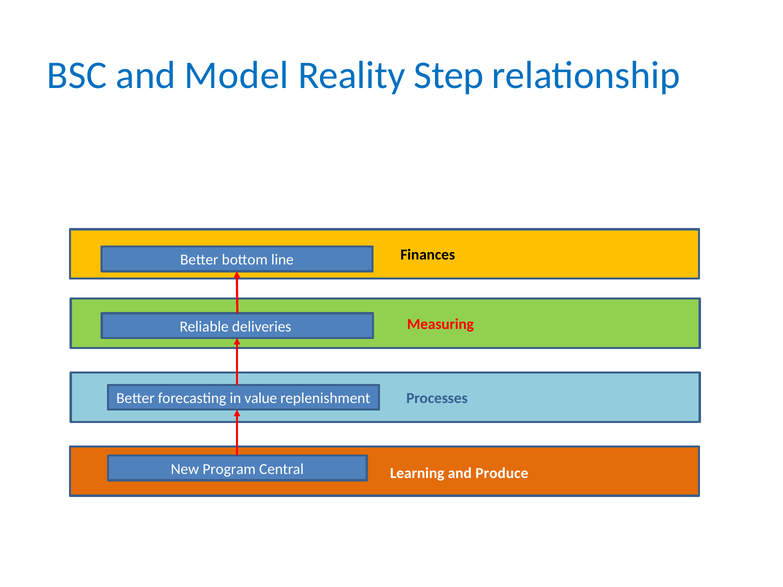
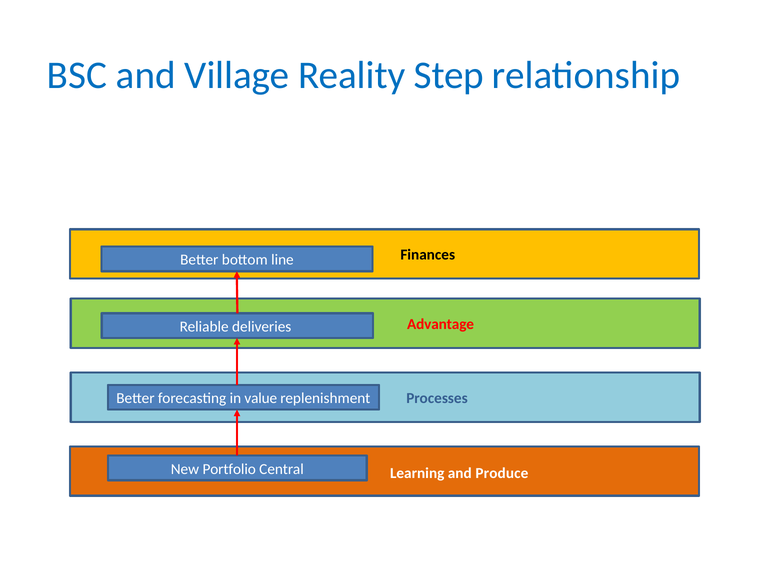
Model: Model -> Village
Measuring: Measuring -> Advantage
Program: Program -> Portfolio
